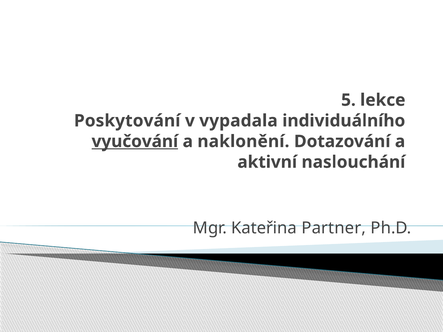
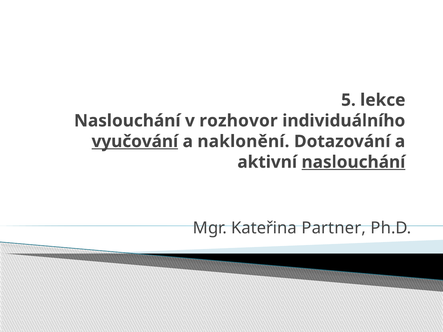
Poskytování at (127, 121): Poskytování -> Naslouchání
vypadala: vypadala -> rozhovor
naslouchání at (353, 162) underline: none -> present
